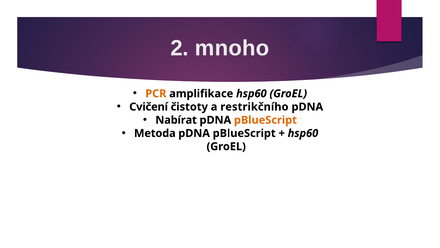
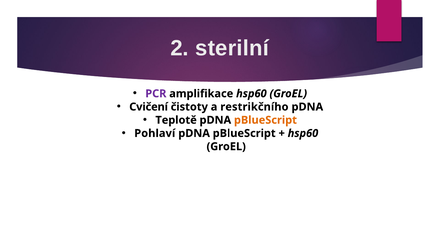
mnoho: mnoho -> sterilní
PCR colour: orange -> purple
Nabírat: Nabírat -> Teplotě
Metoda: Metoda -> Pohlaví
